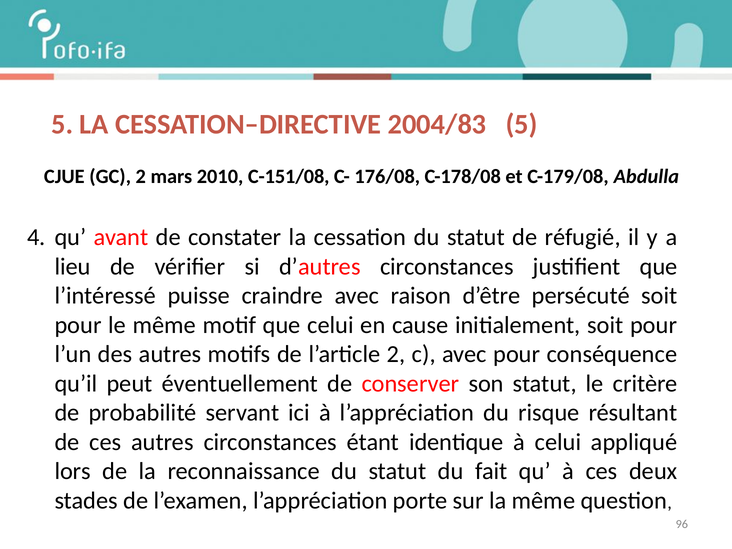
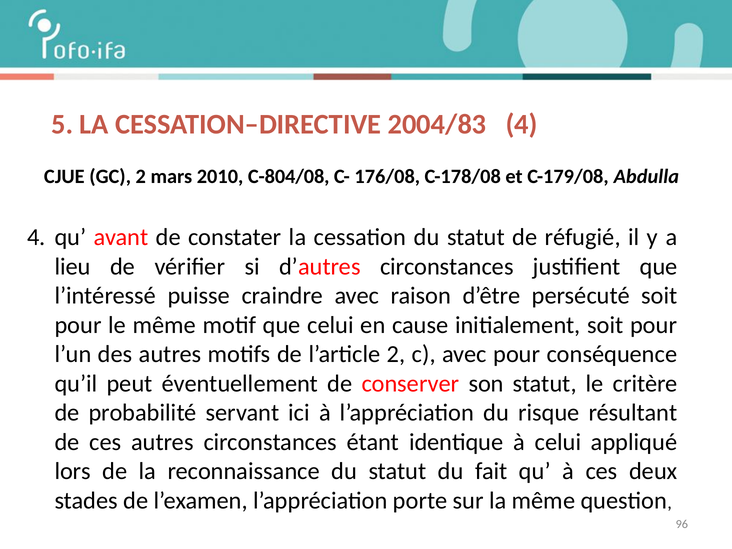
2004/83 5: 5 -> 4
C-151/08: C-151/08 -> C-804/08
